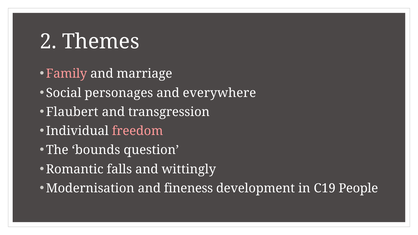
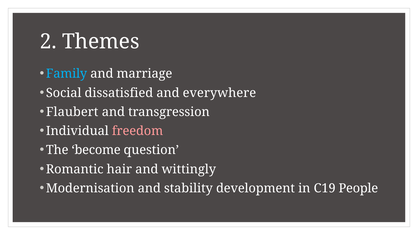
Family colour: pink -> light blue
personages: personages -> dissatisfied
bounds: bounds -> become
falls: falls -> hair
fineness: fineness -> stability
